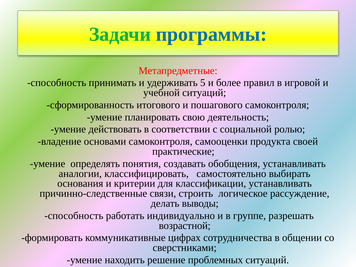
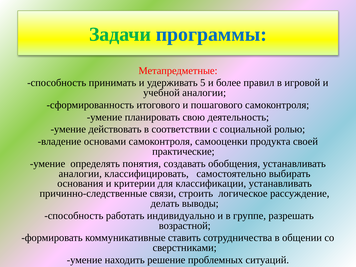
учебной ситуаций: ситуаций -> аналогии
цифрах: цифрах -> ставить
